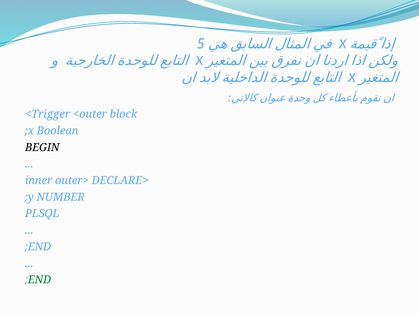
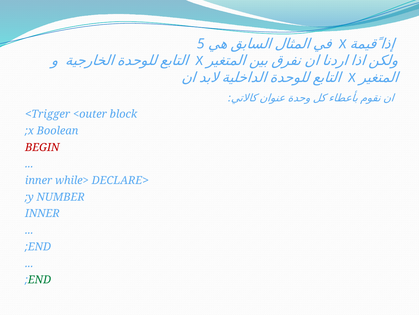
BEGIN colour: black -> red
outer>: outer> -> while>
PLSQL at (42, 213): PLSQL -> INNER
